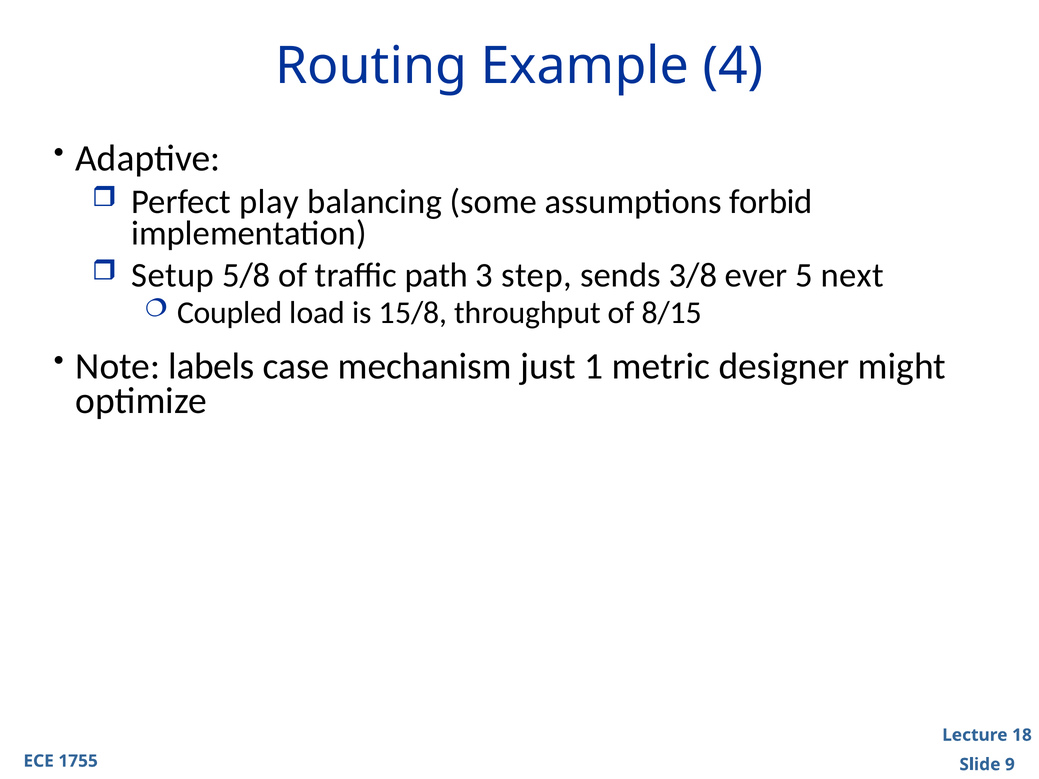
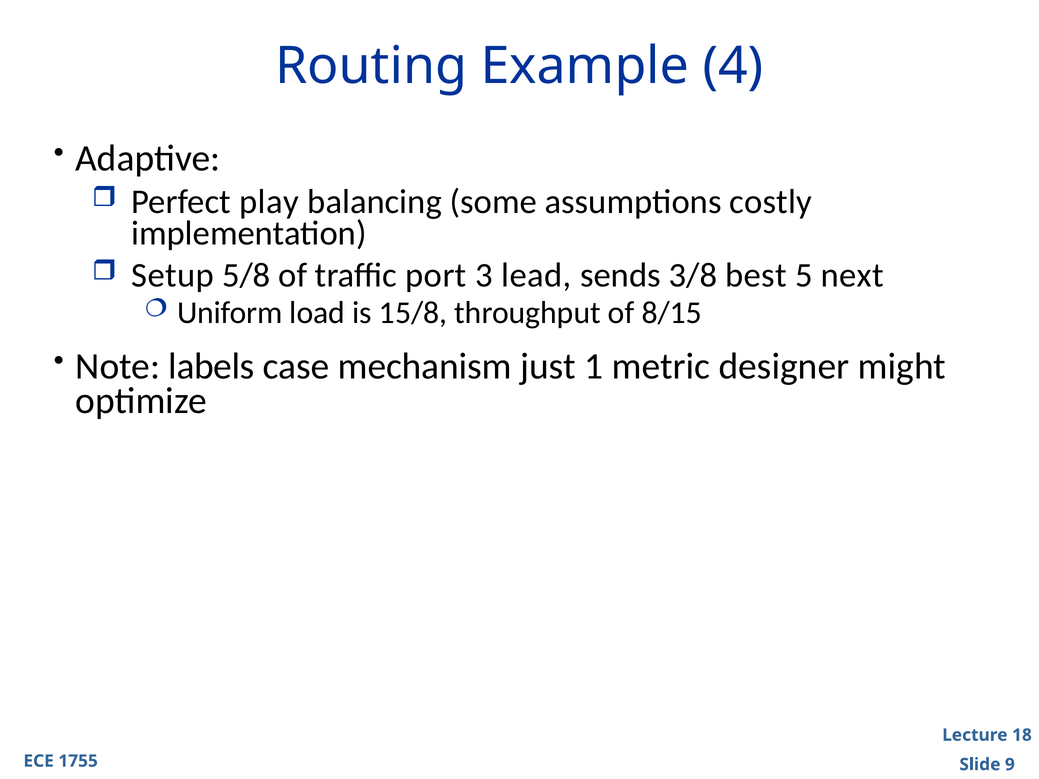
forbid: forbid -> costly
path: path -> port
step: step -> lead
ever: ever -> best
Coupled: Coupled -> Uniform
